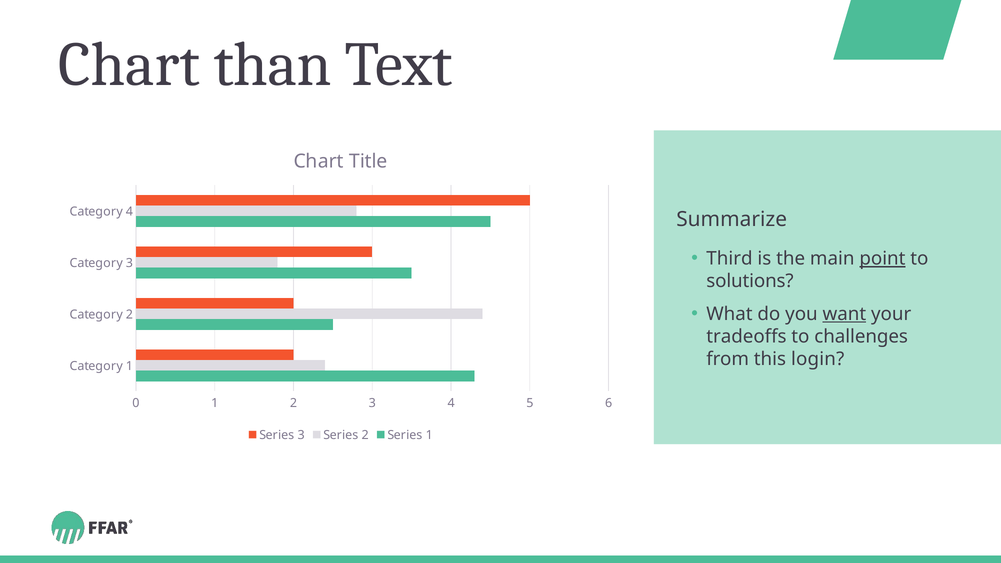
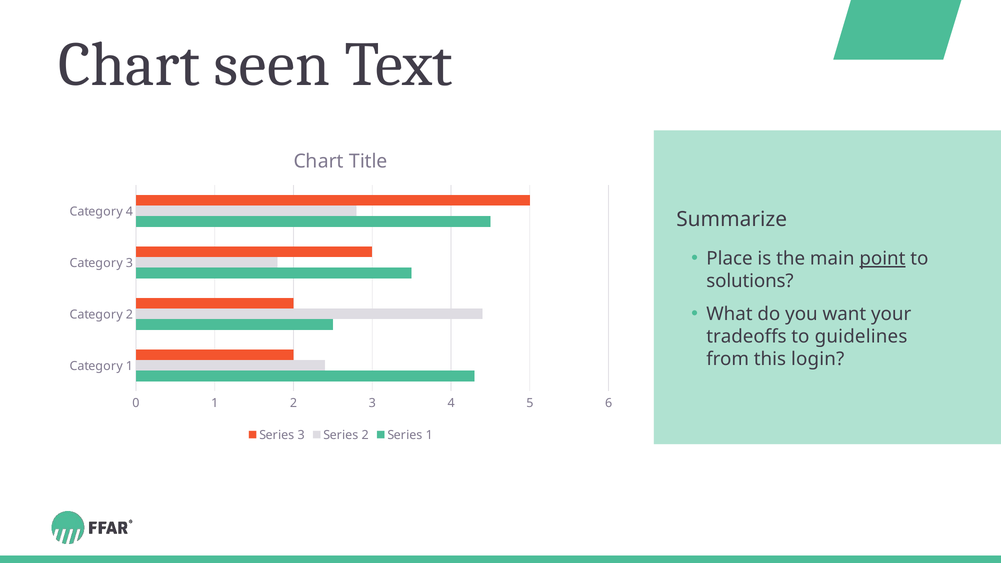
than: than -> seen
Third: Third -> Place
want underline: present -> none
challenges: challenges -> guidelines
